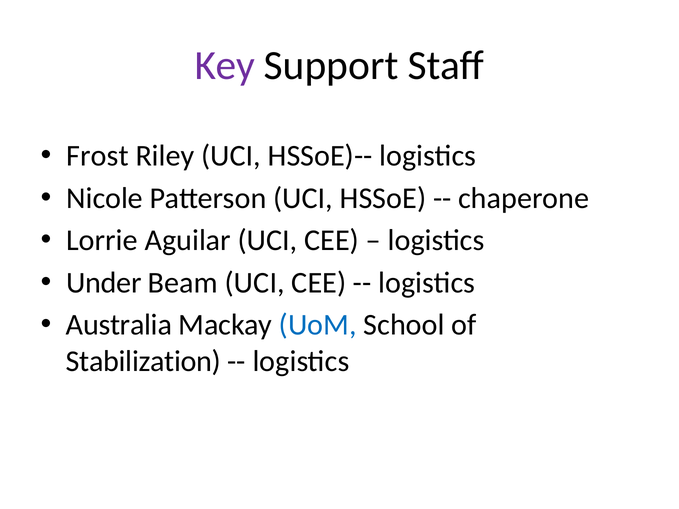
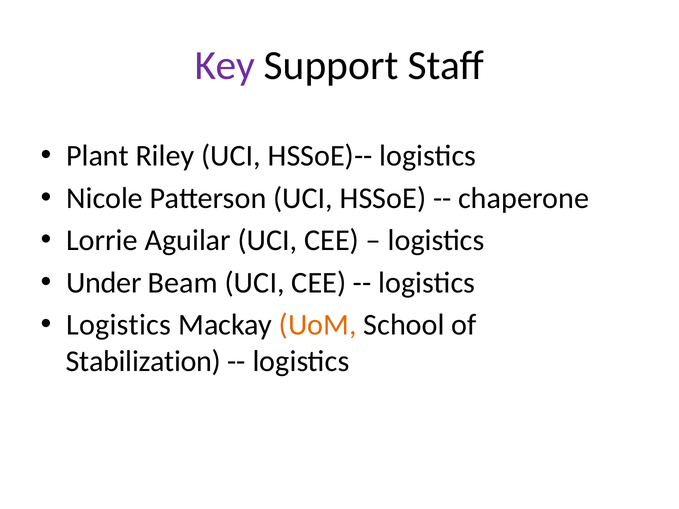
Frost: Frost -> Plant
Australia at (119, 325): Australia -> Logistics
UoM colour: blue -> orange
